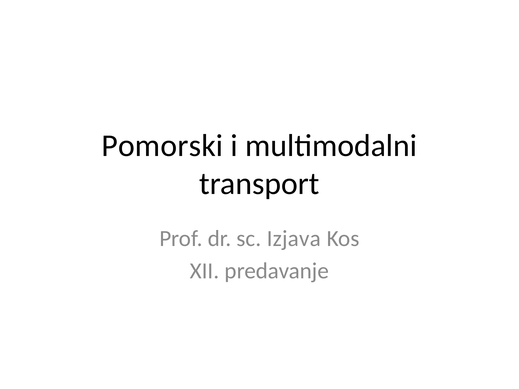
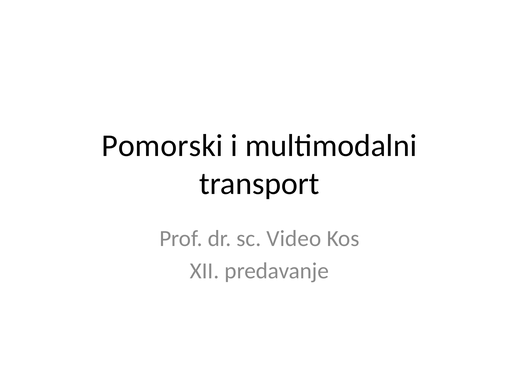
Izjava: Izjava -> Video
